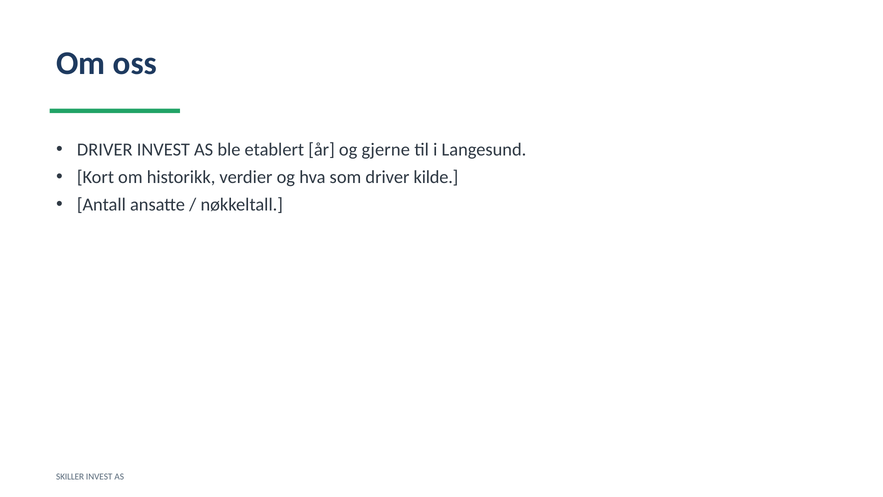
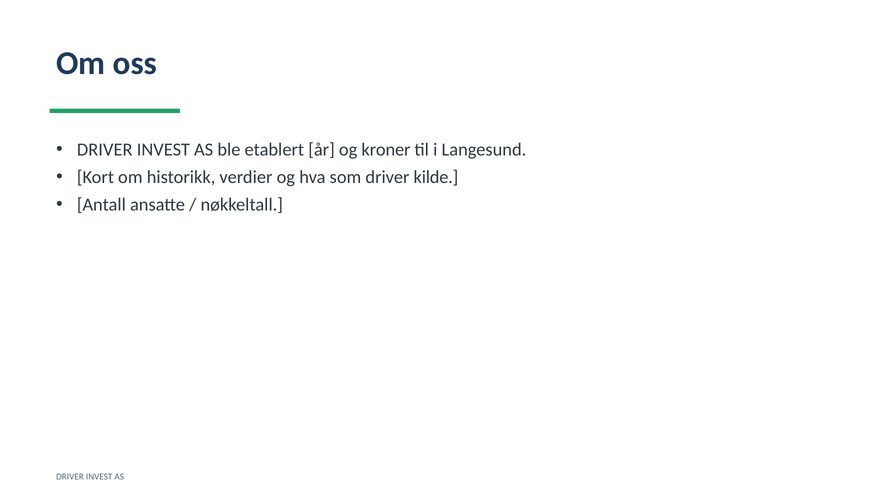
gjerne: gjerne -> kroner
SKILLER at (70, 477): SKILLER -> DRIVER
